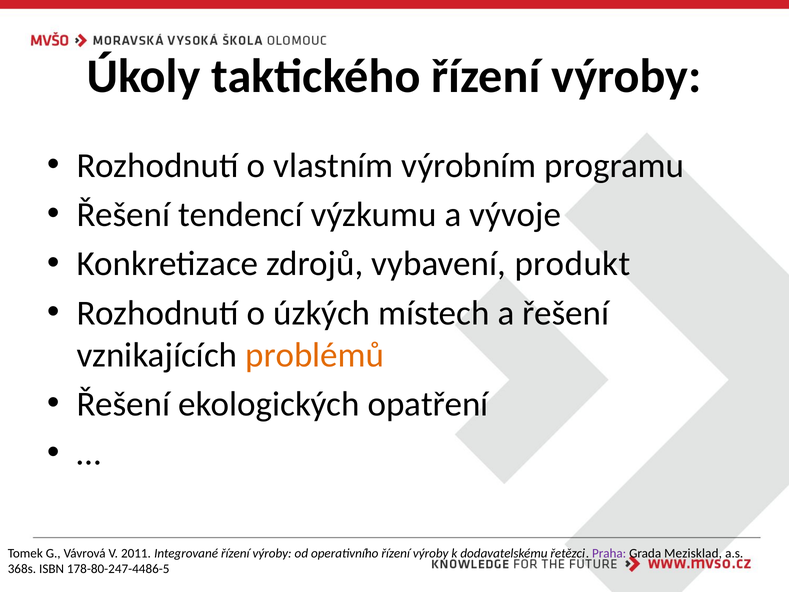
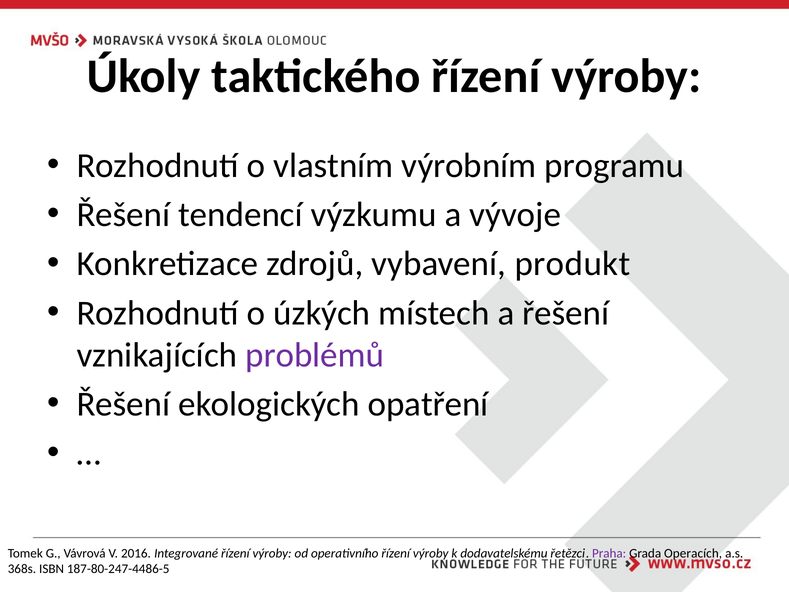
problémů colour: orange -> purple
2011: 2011 -> 2016
Mezisklad: Mezisklad -> Operacích
178-80-247-4486-5: 178-80-247-4486-5 -> 187-80-247-4486-5
